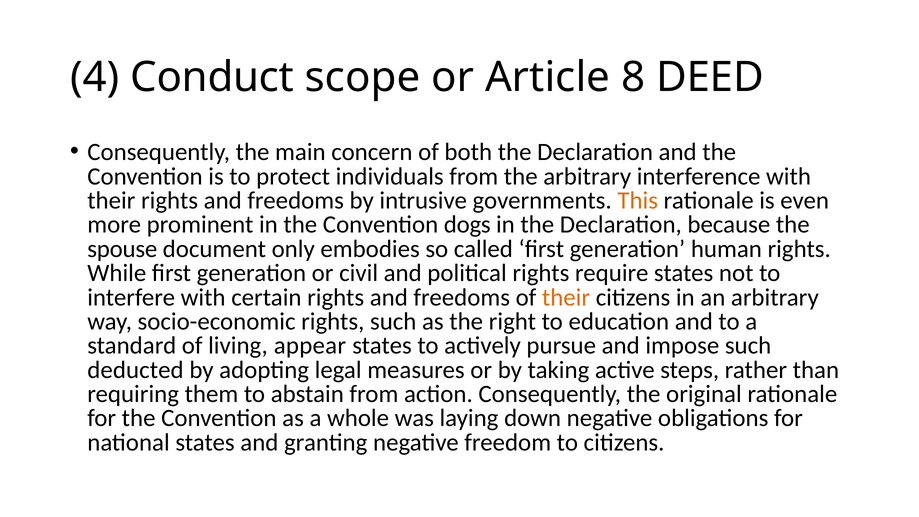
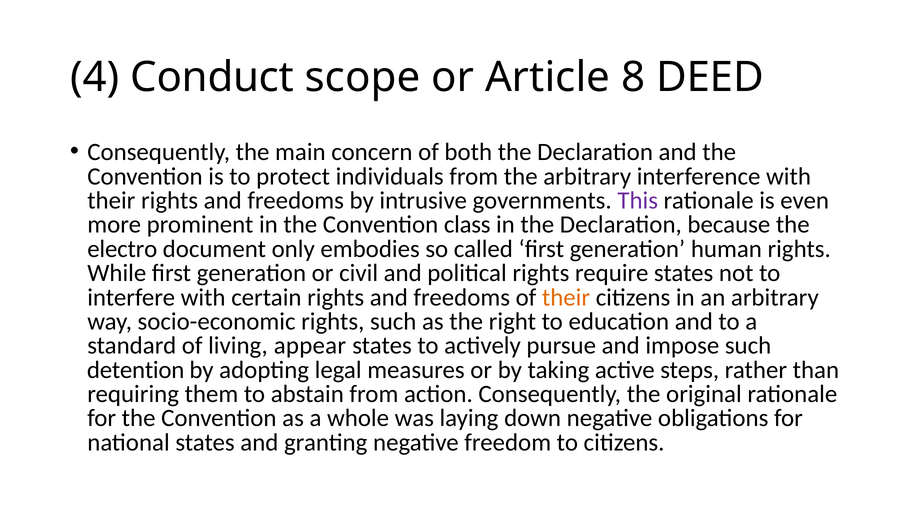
This colour: orange -> purple
dogs: dogs -> class
spouse: spouse -> electro
deducted: deducted -> detention
